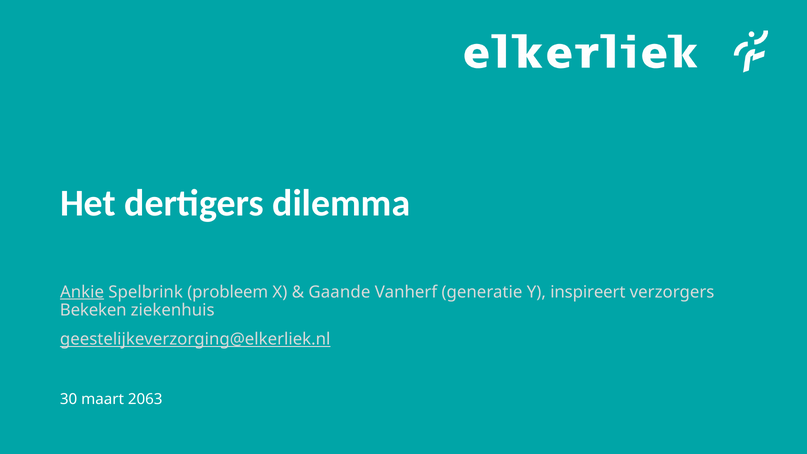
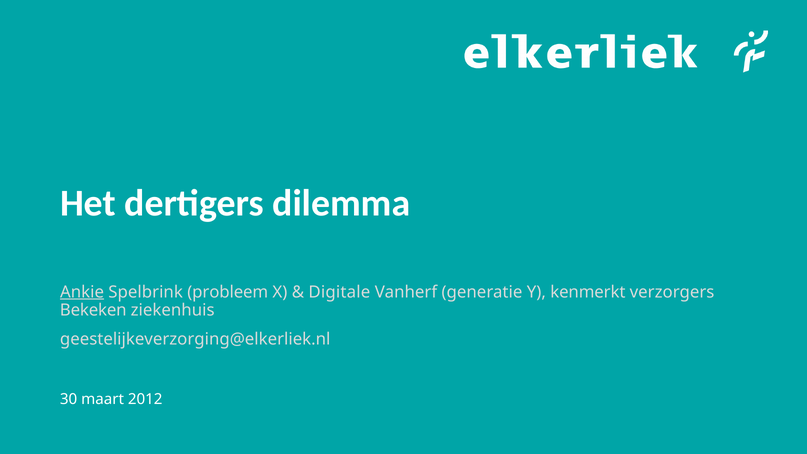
Gaande: Gaande -> Digitale
inspireert: inspireert -> kenmerkt
geestelijkeverzorging@elkerliek.nl underline: present -> none
2063: 2063 -> 2012
